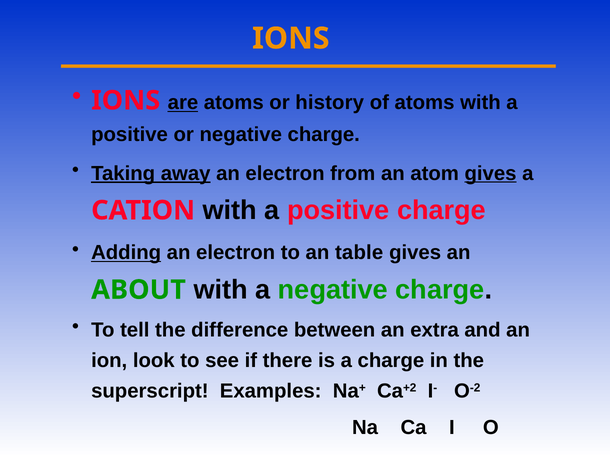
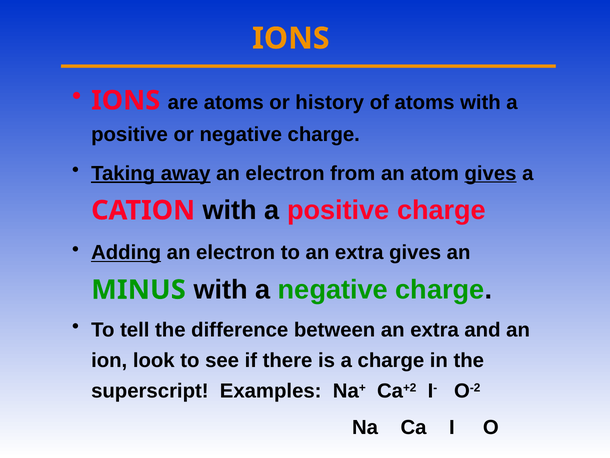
are underline: present -> none
to an table: table -> extra
ABOUT: ABOUT -> MINUS
